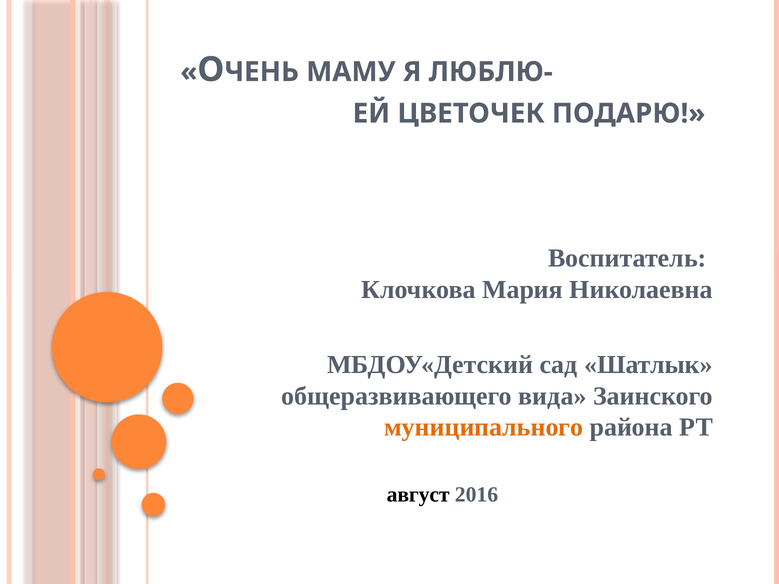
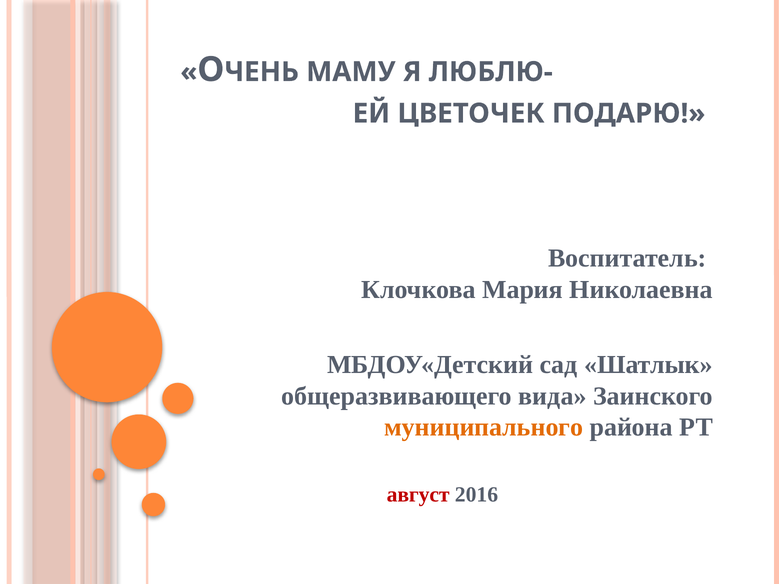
август colour: black -> red
